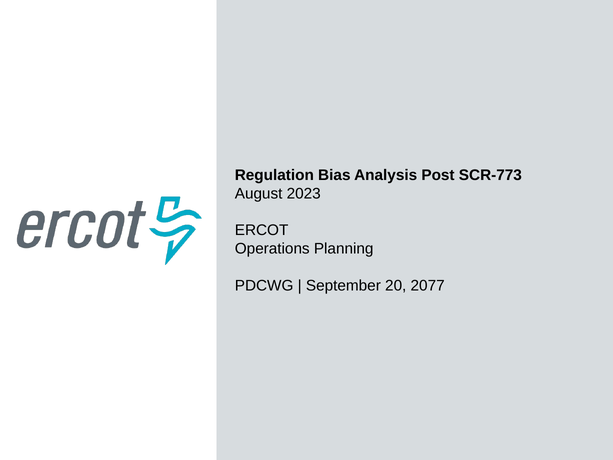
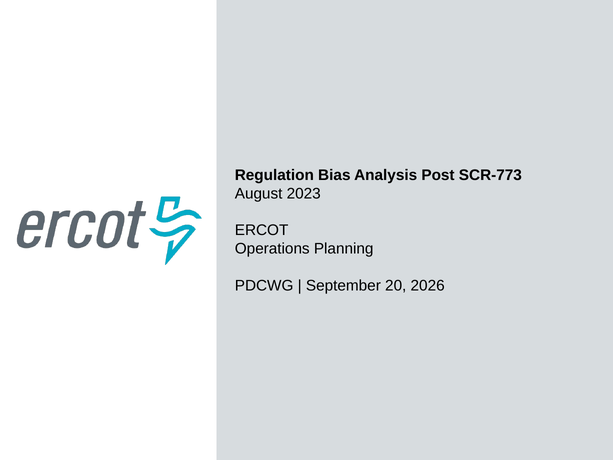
2077: 2077 -> 2026
